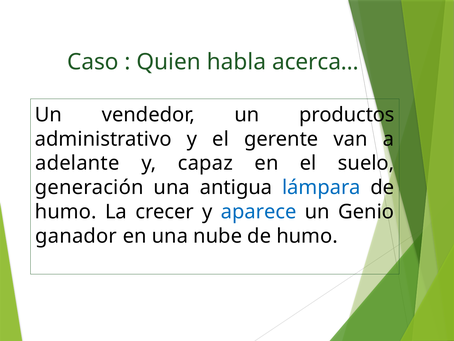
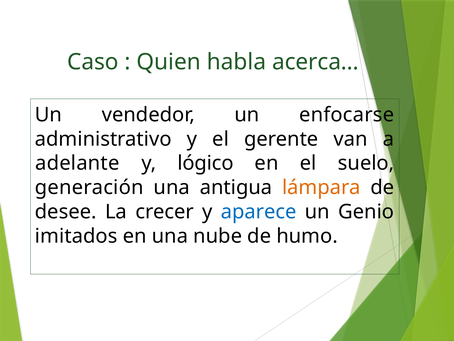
productos: productos -> enfocarse
capaz: capaz -> lógico
lámpara colour: blue -> orange
humo at (66, 212): humo -> desee
ganador: ganador -> imitados
